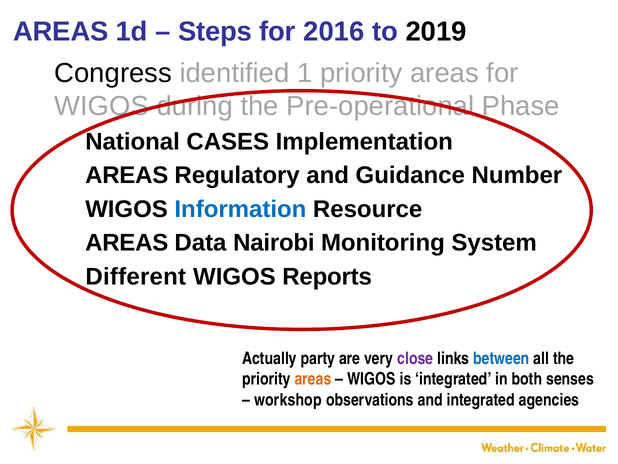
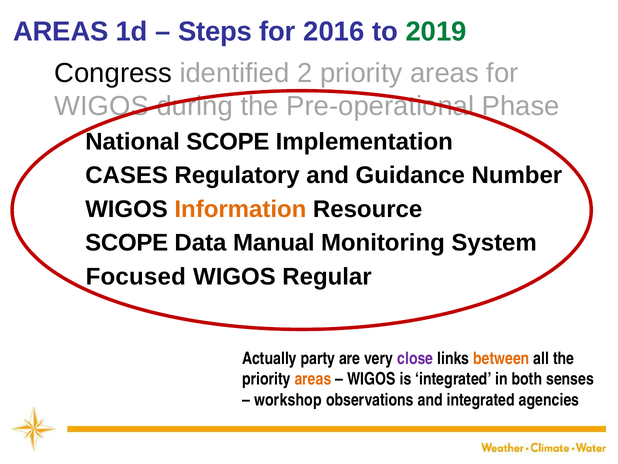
2019 colour: black -> green
1: 1 -> 2
National CASES: CASES -> SCOPE
AREAS at (127, 175): AREAS -> CASES
Information colour: blue -> orange
AREAS at (127, 243): AREAS -> SCOPE
Nairobi: Nairobi -> Manual
Different: Different -> Focused
Reports: Reports -> Regular
between colour: blue -> orange
